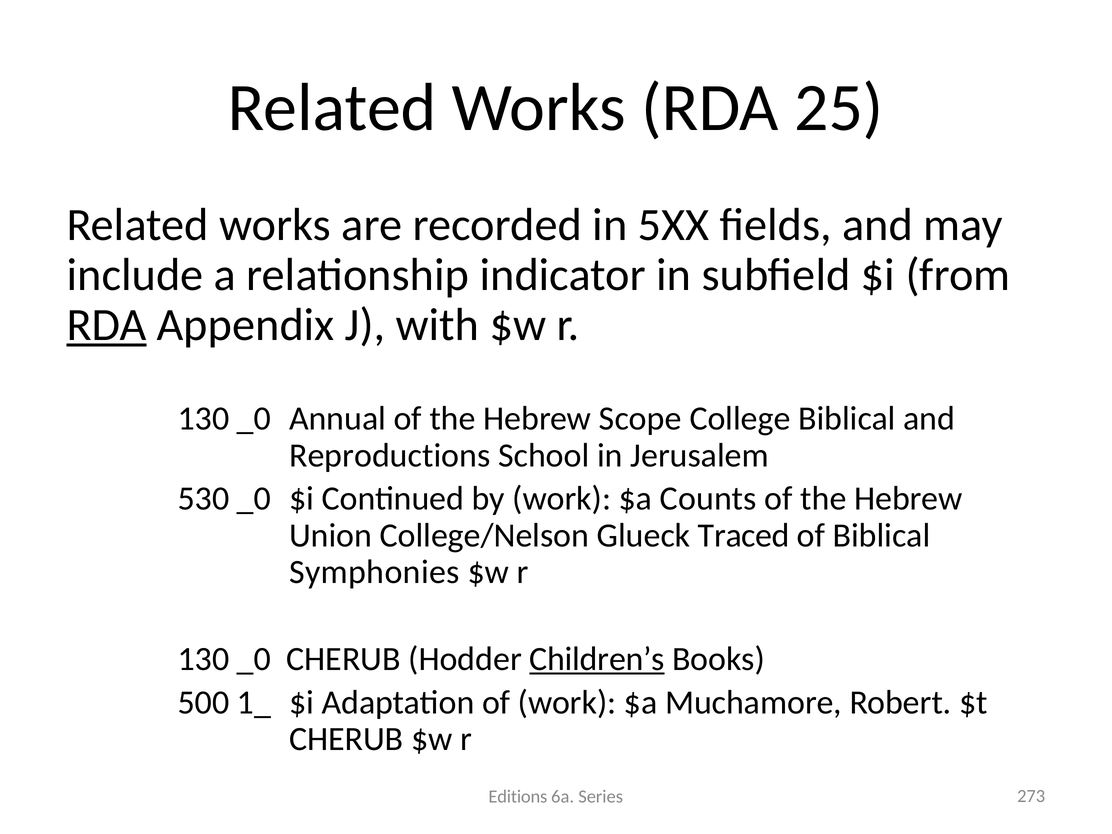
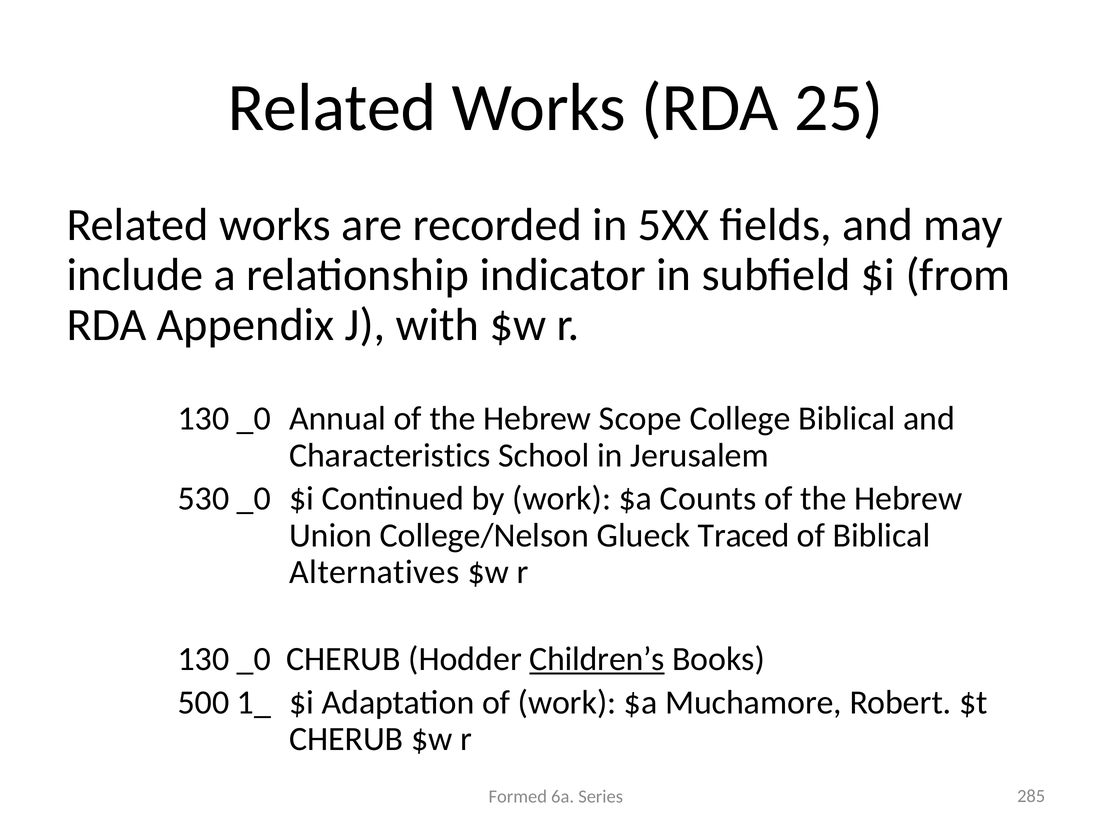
RDA at (107, 325) underline: present -> none
Reproductions: Reproductions -> Characteristics
Symphonies: Symphonies -> Alternatives
Editions: Editions -> Formed
273: 273 -> 285
